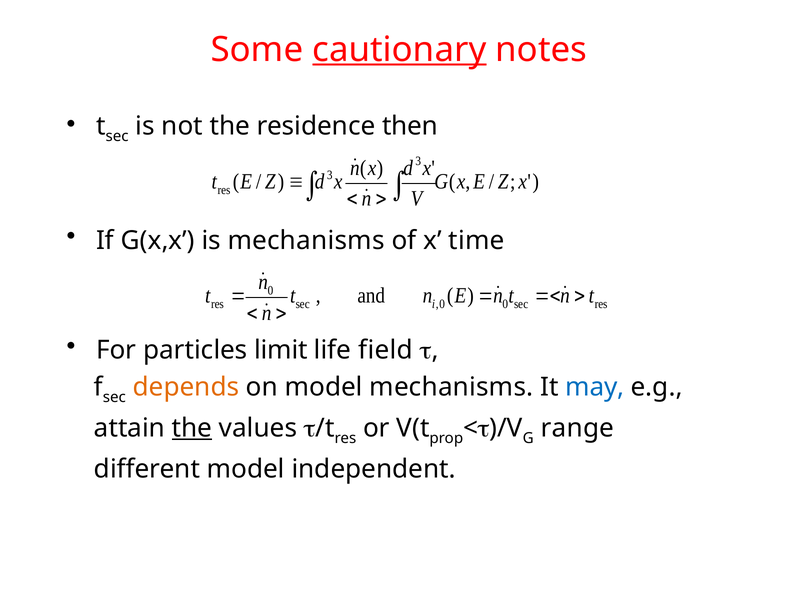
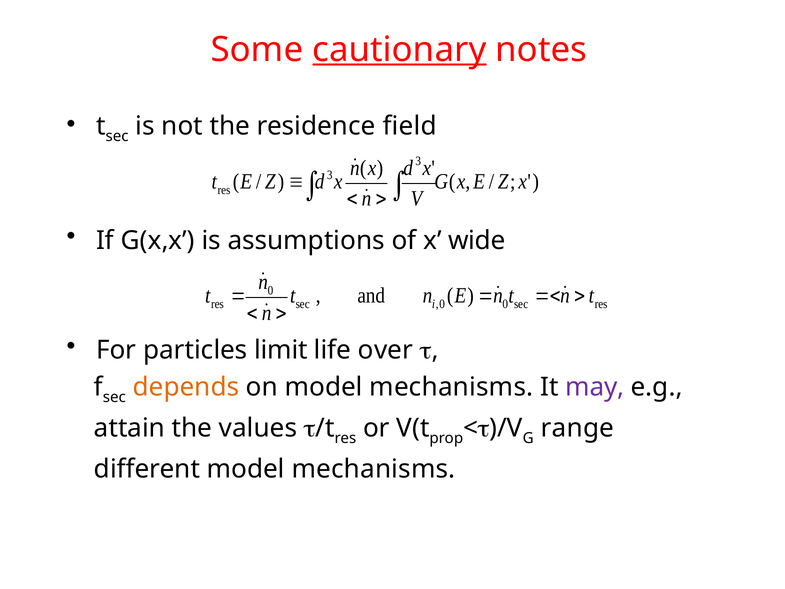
then: then -> field
is mechanisms: mechanisms -> assumptions
time: time -> wide
field: field -> over
may colour: blue -> purple
the at (192, 428) underline: present -> none
different model independent: independent -> mechanisms
